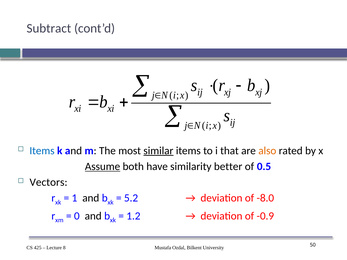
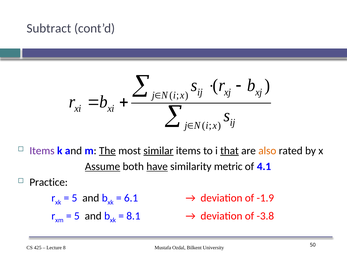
Items at (42, 151) colour: blue -> purple
The underline: none -> present
that underline: none -> present
have underline: none -> present
better: better -> metric
0.5: 0.5 -> 4.1
Vectors: Vectors -> Practice
1 at (74, 198): 1 -> 5
5.2: 5.2 -> 6.1
-8.0: -8.0 -> -1.9
0 at (77, 216): 0 -> 5
1.2: 1.2 -> 8.1
-0.9: -0.9 -> -3.8
